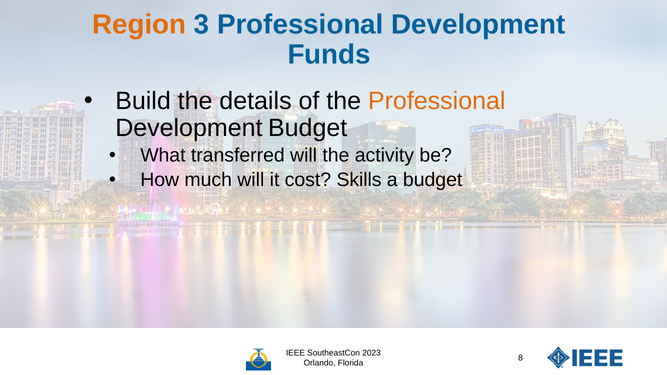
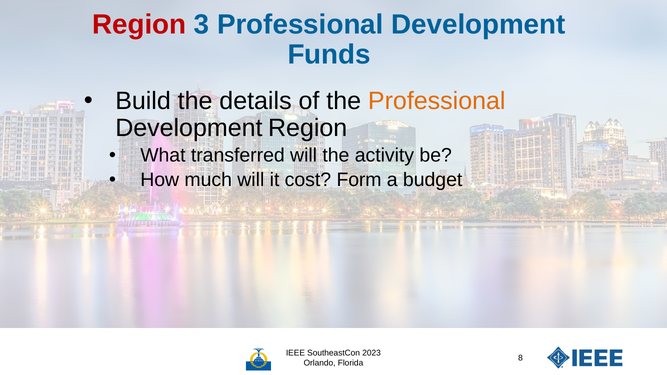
Region at (139, 25) colour: orange -> red
Development Budget: Budget -> Region
Skills: Skills -> Form
